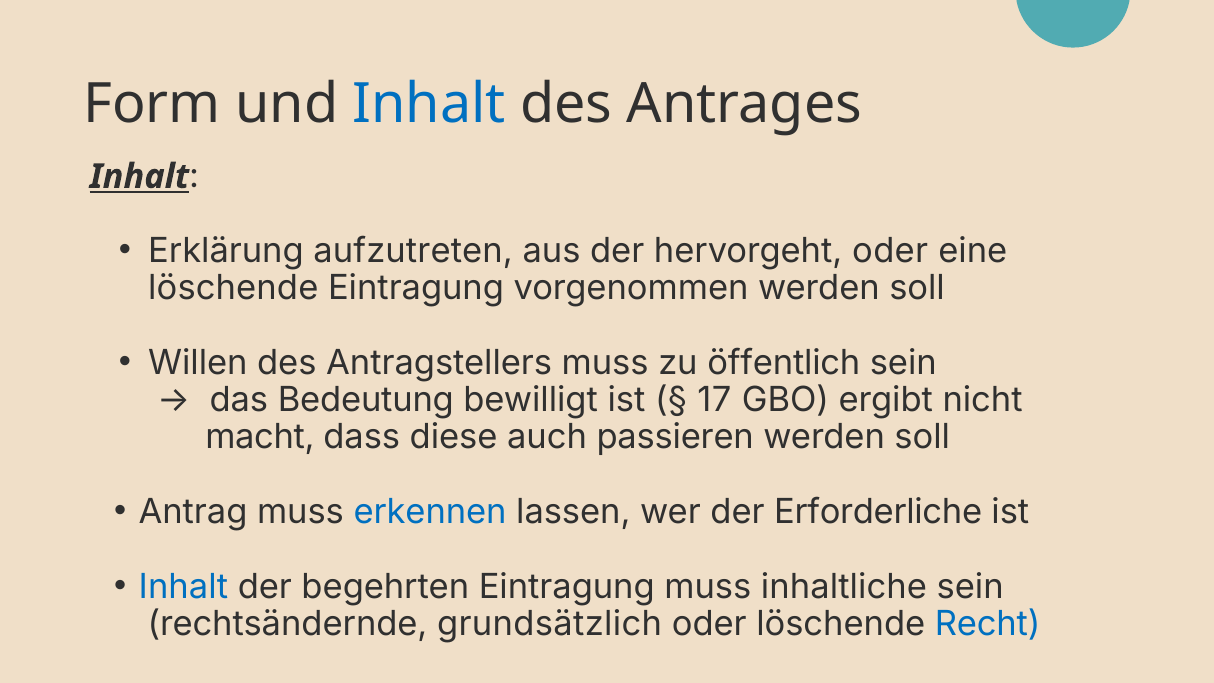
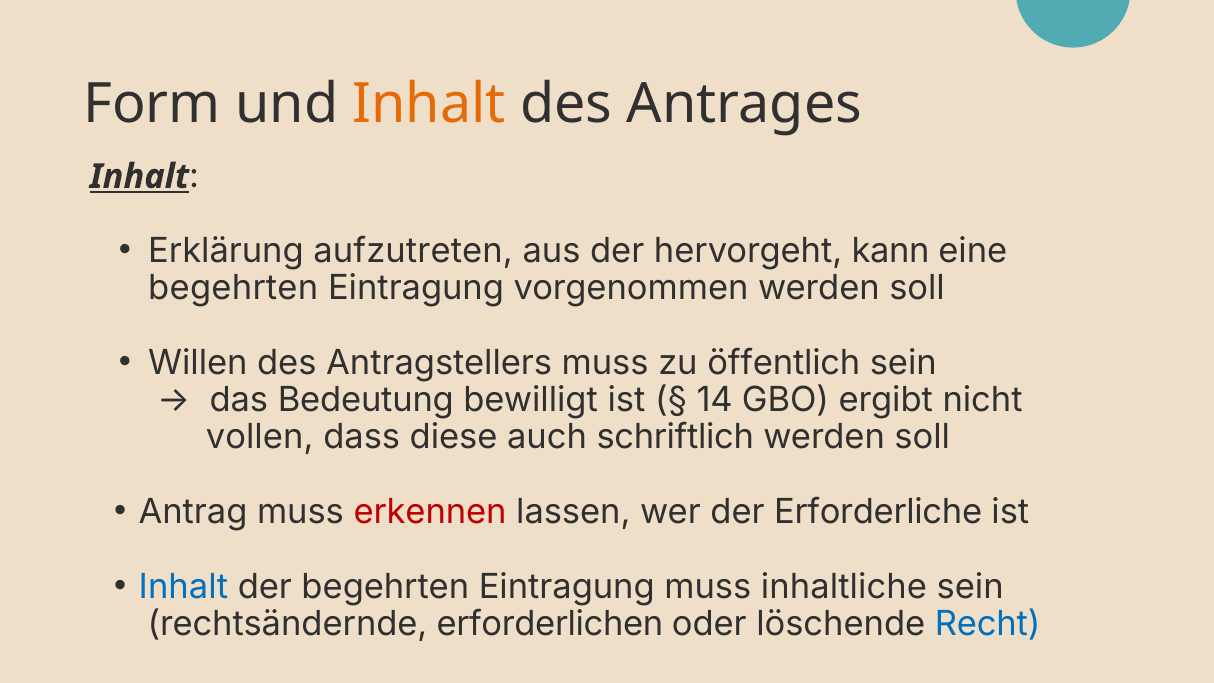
Inhalt at (429, 105) colour: blue -> orange
hervorgeht oder: oder -> kann
löschende at (233, 288): löschende -> begehrten
17: 17 -> 14
macht: macht -> vollen
passieren: passieren -> schriftlich
erkennen colour: blue -> red
grundsätzlich: grundsätzlich -> erforderlichen
